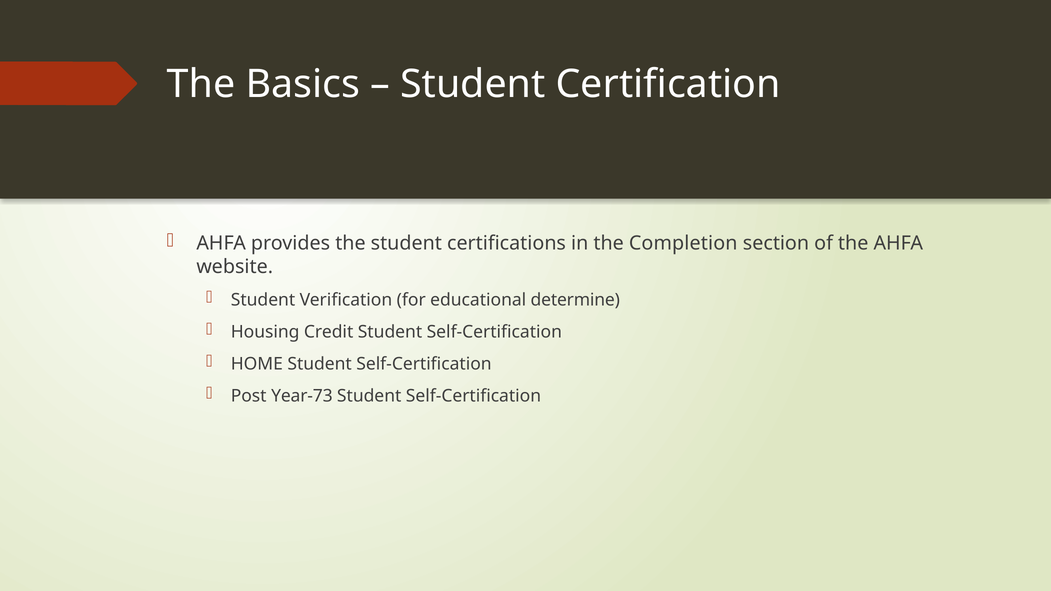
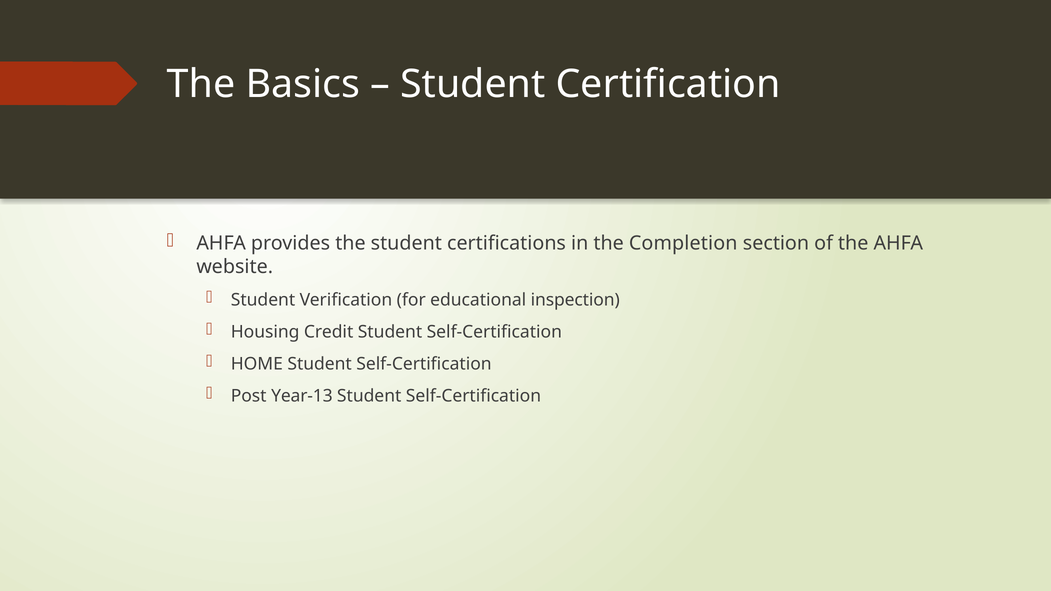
determine: determine -> inspection
Year-73: Year-73 -> Year-13
